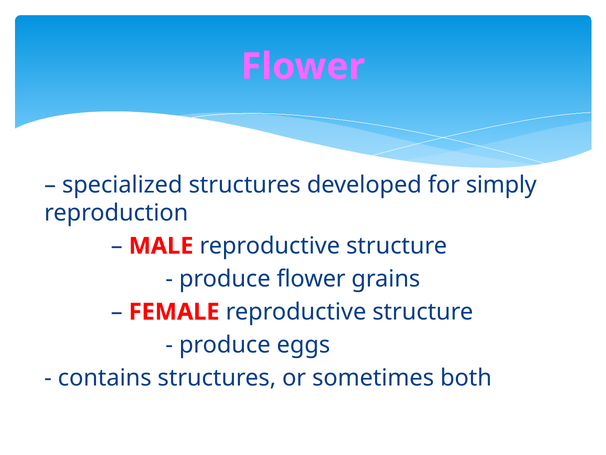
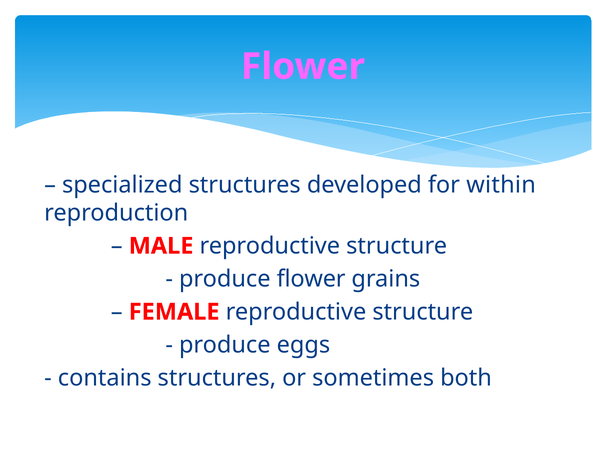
simply: simply -> within
